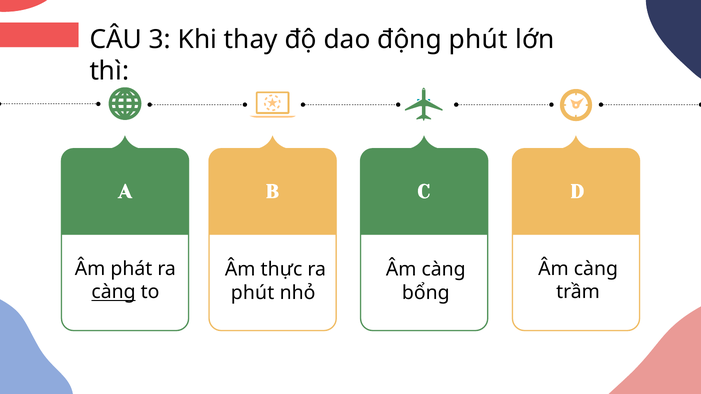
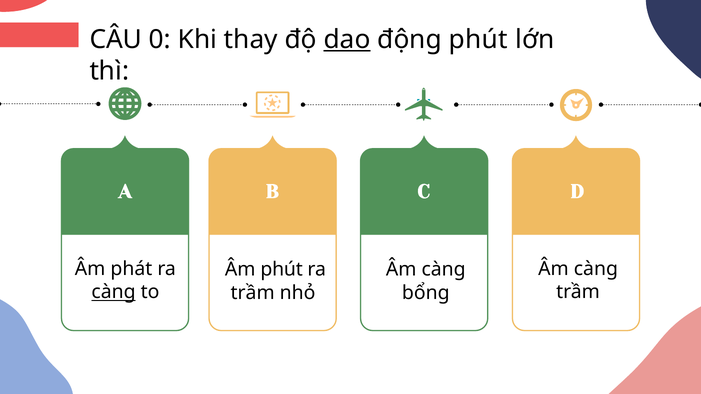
3: 3 -> 0
dao underline: none -> present
Âm thực: thực -> phút
phút at (253, 293): phút -> trầm
